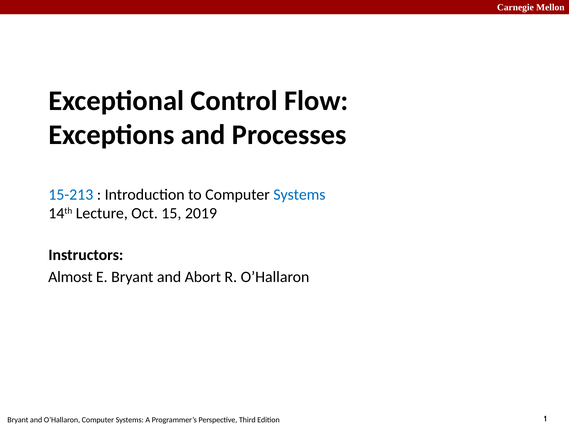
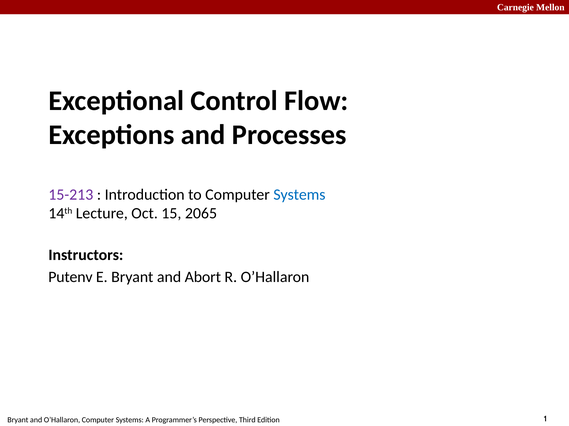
15-213 colour: blue -> purple
2019: 2019 -> 2065
Almost: Almost -> Putenv
